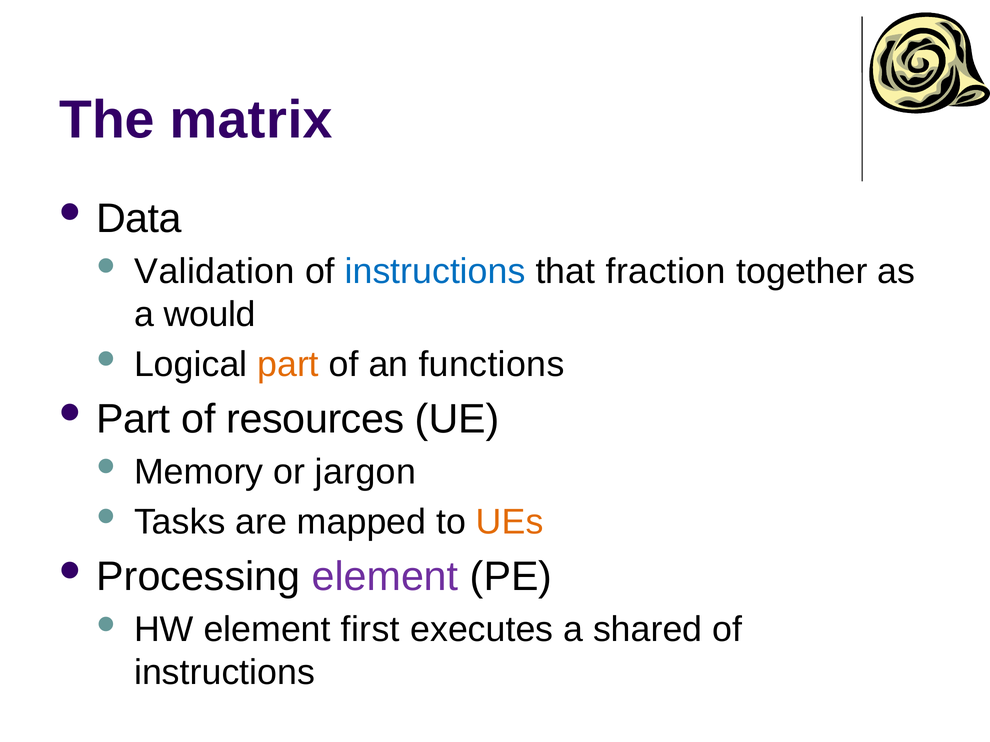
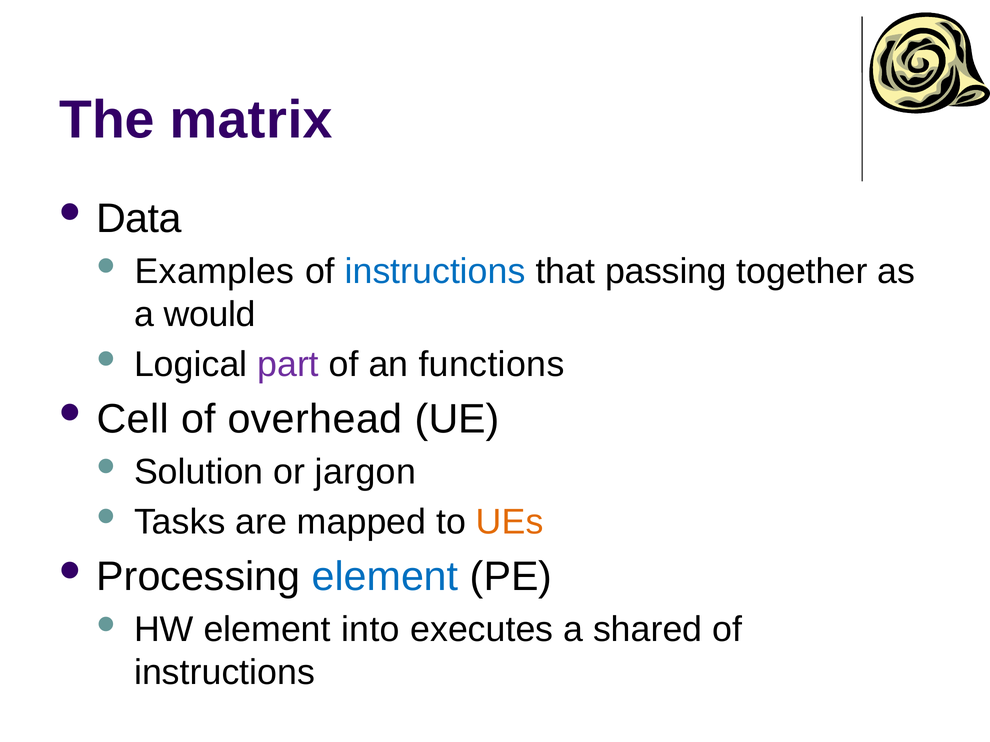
Validation: Validation -> Examples
fraction: fraction -> passing
part at (288, 364) colour: orange -> purple
Part at (133, 419): Part -> Cell
resources: resources -> overhead
Memory: Memory -> Solution
element at (385, 577) colour: purple -> blue
first: first -> into
